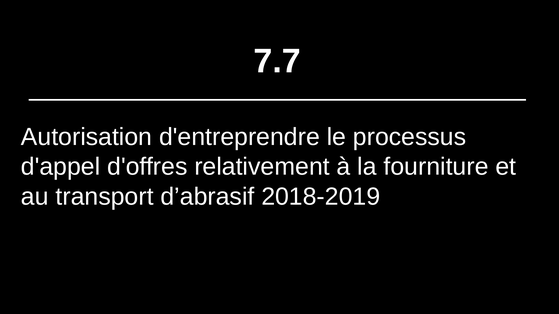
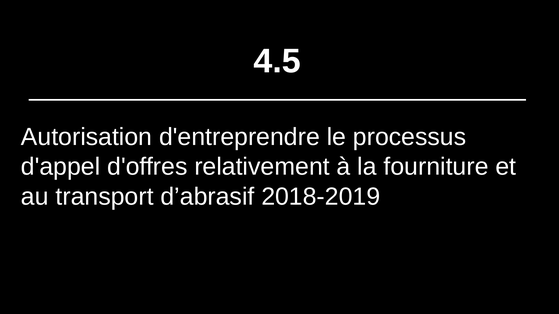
7.7: 7.7 -> 4.5
